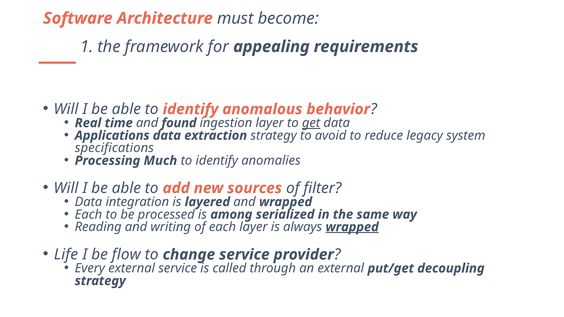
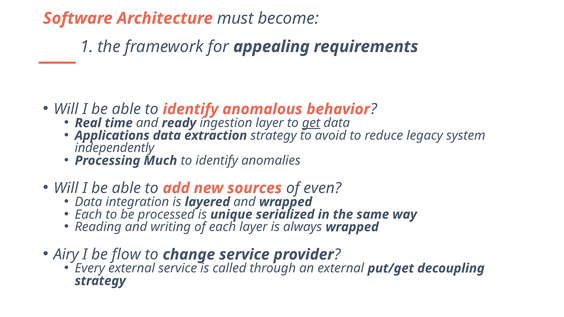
found: found -> ready
specifications: specifications -> independently
filter: filter -> even
among: among -> unique
wrapped at (352, 227) underline: present -> none
Life: Life -> Airy
